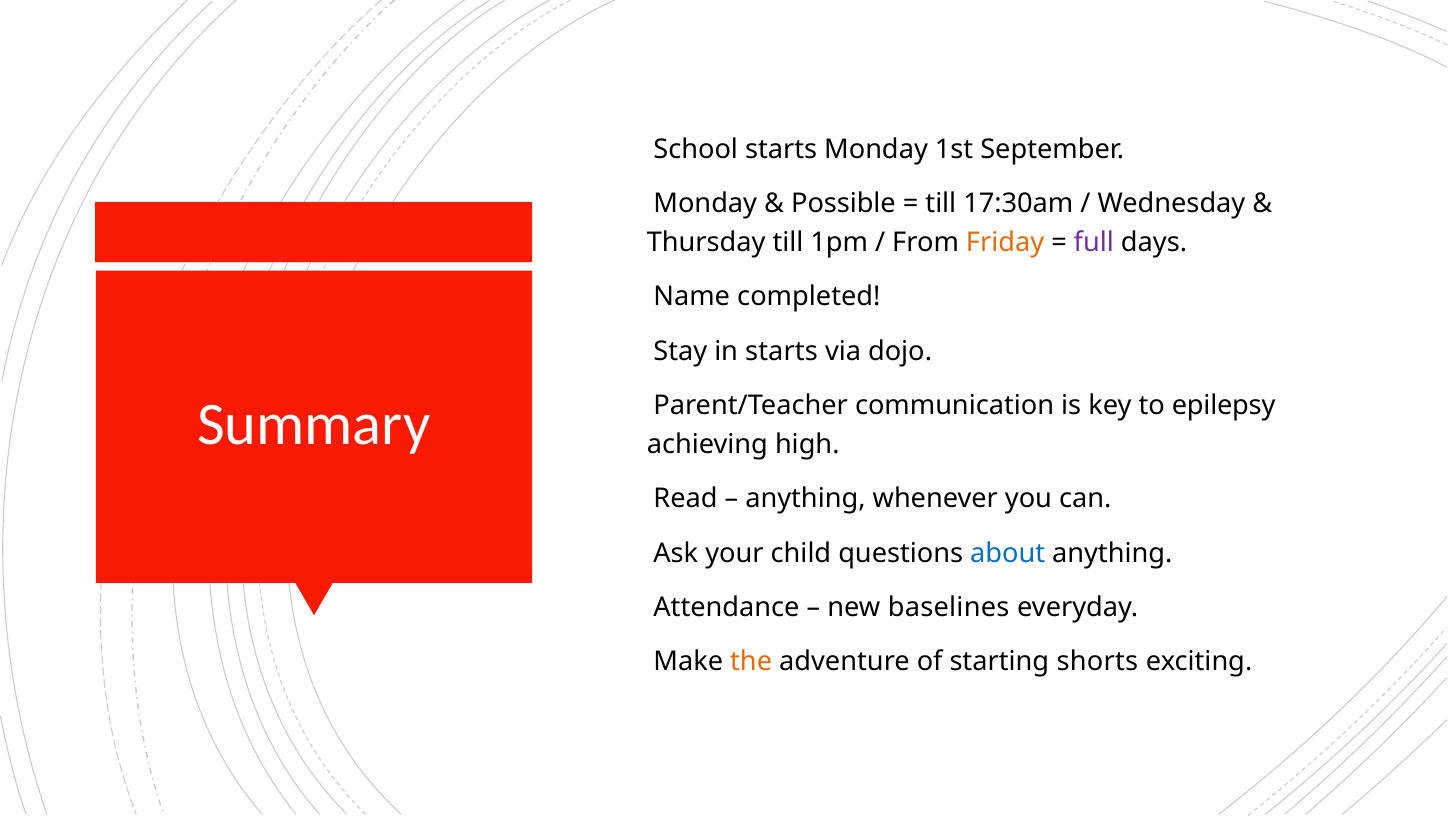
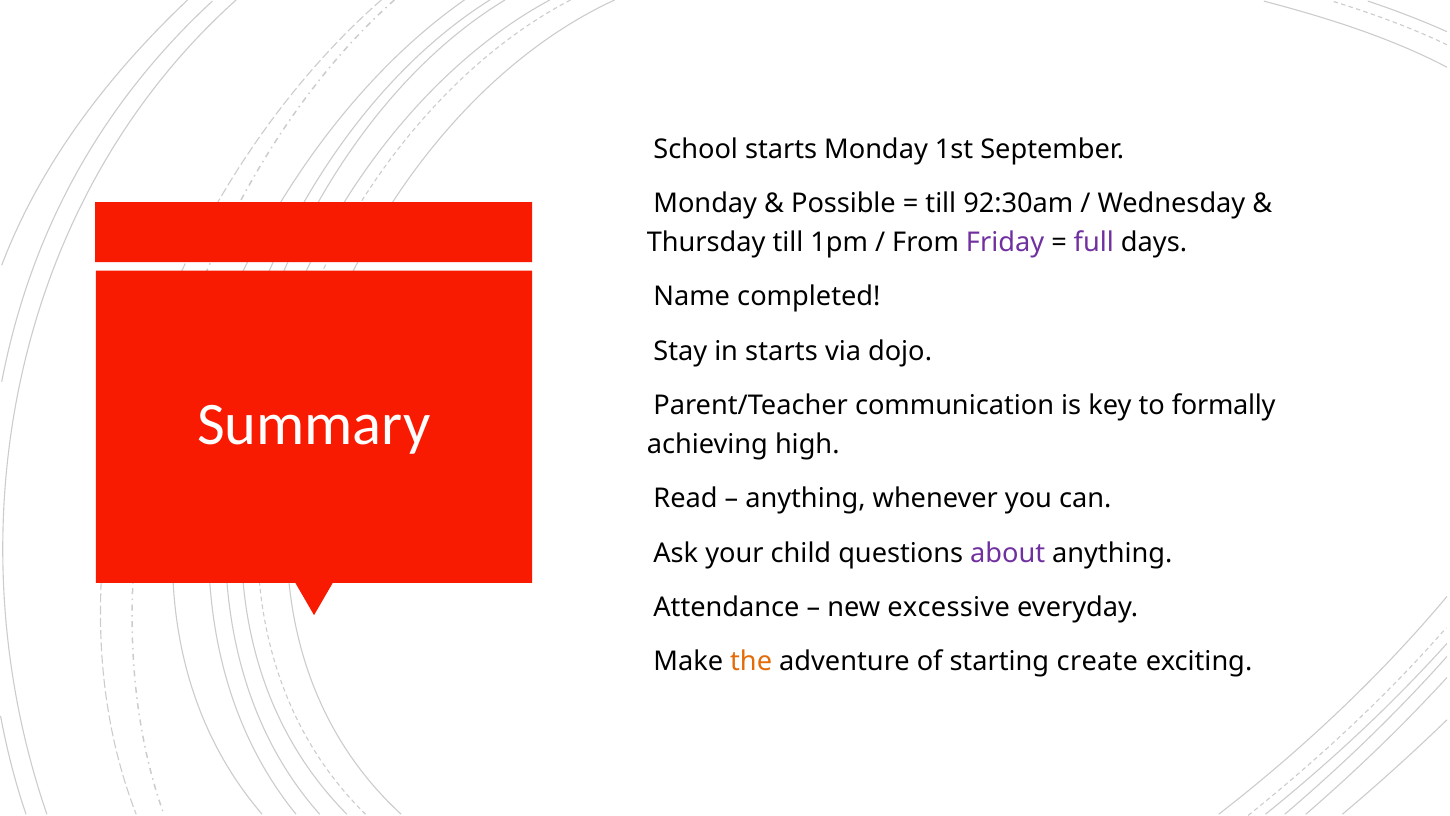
17:30am: 17:30am -> 92:30am
Friday colour: orange -> purple
epilepsy: epilepsy -> formally
about colour: blue -> purple
baselines: baselines -> excessive
shorts: shorts -> create
